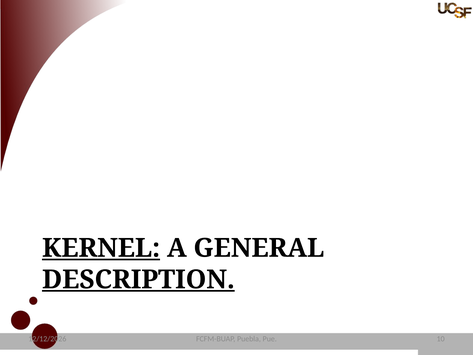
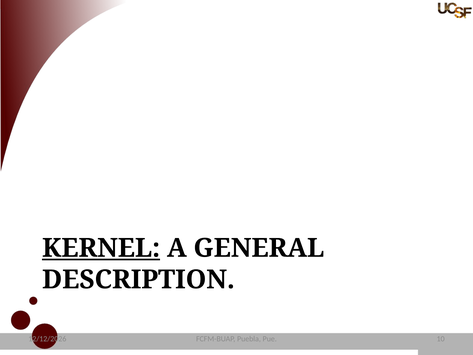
DESCRIPTION underline: present -> none
